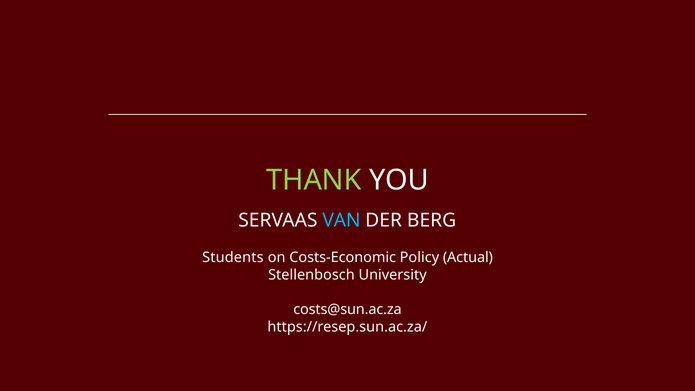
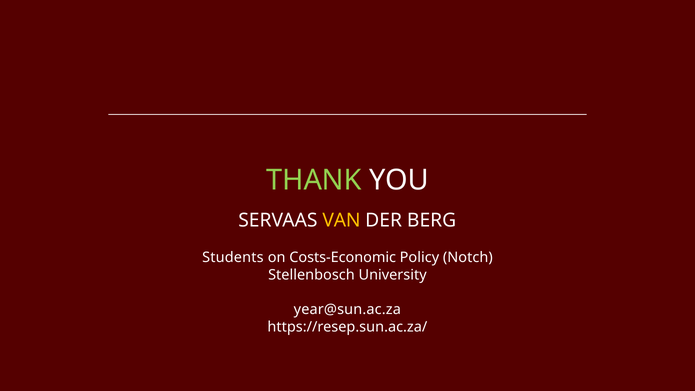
VAN colour: light blue -> yellow
Actual: Actual -> Notch
costs@sun.ac.za: costs@sun.ac.za -> year@sun.ac.za
